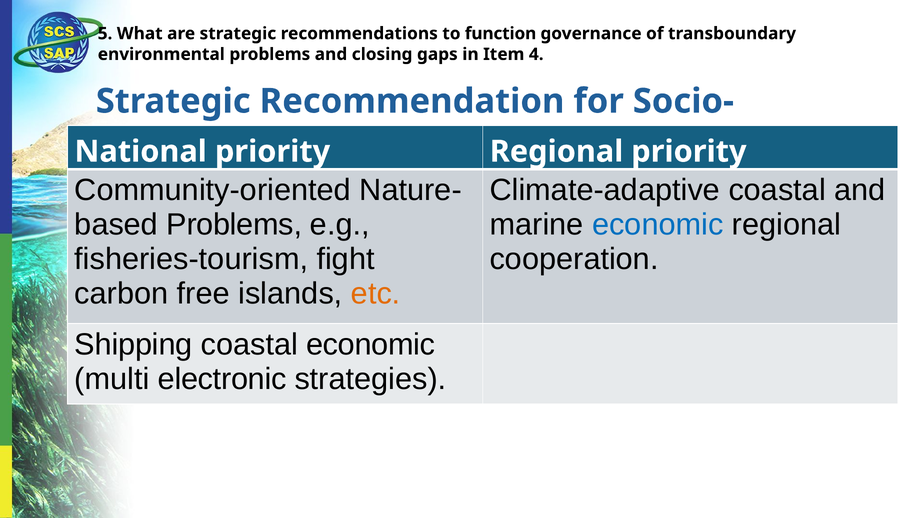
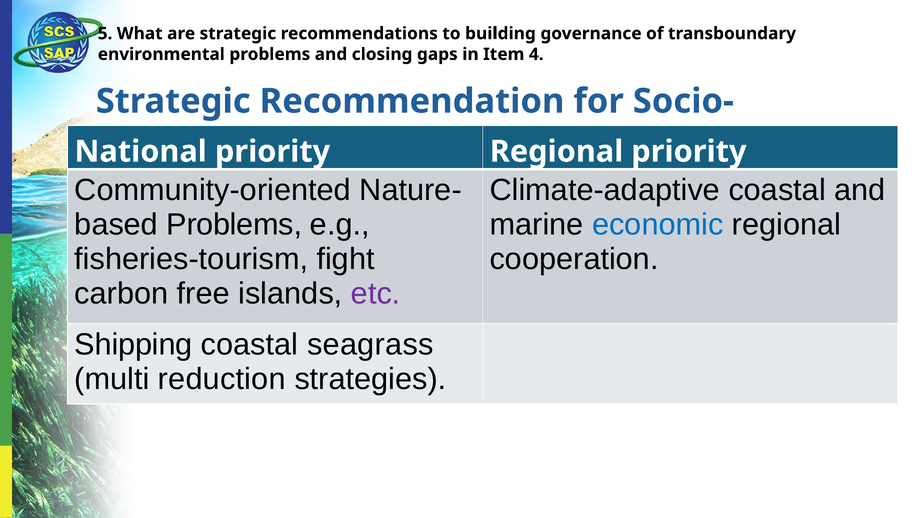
function: function -> building
etc colour: orange -> purple
coastal economic: economic -> seagrass
electronic: electronic -> reduction
